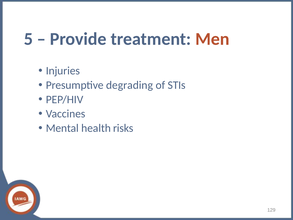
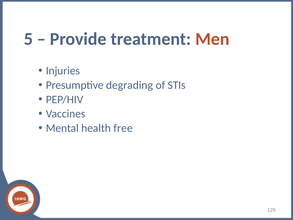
risks: risks -> free
